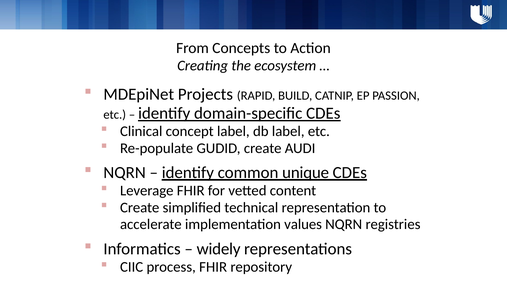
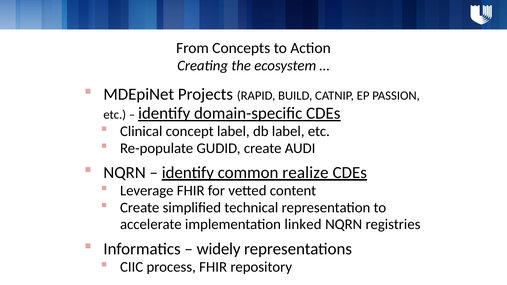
unique: unique -> realize
values: values -> linked
